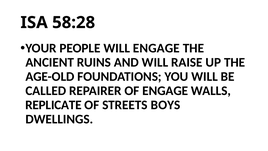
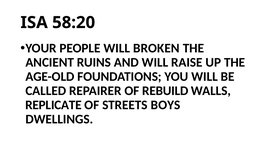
58:28: 58:28 -> 58:20
WILL ENGAGE: ENGAGE -> BROKEN
OF ENGAGE: ENGAGE -> REBUILD
